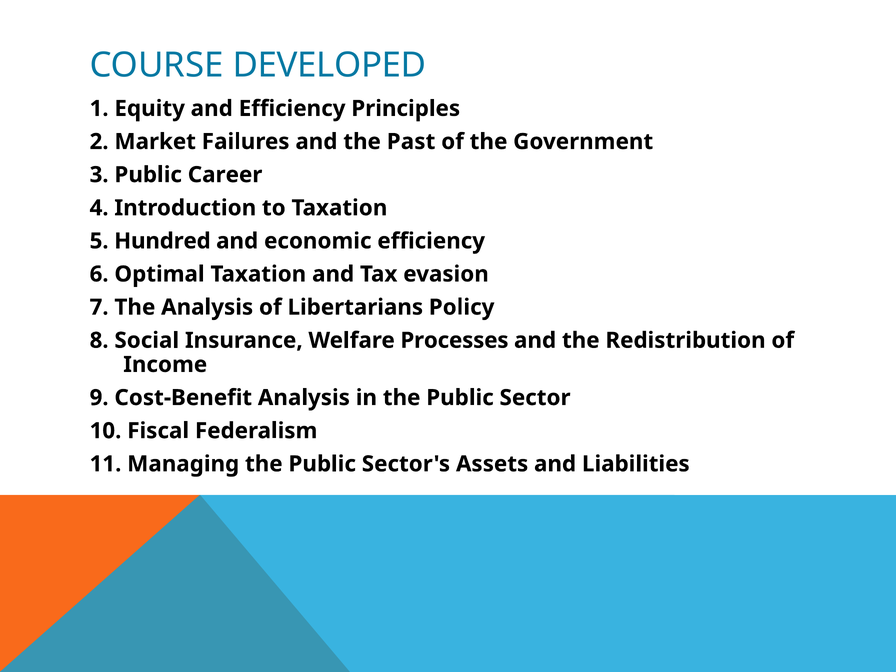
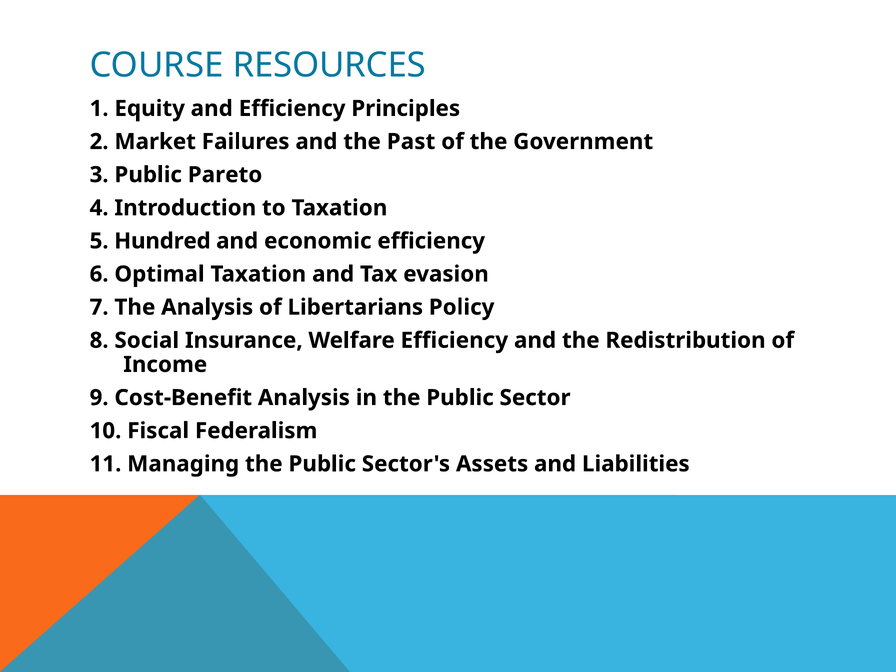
DEVELOPED: DEVELOPED -> RESOURCES
Career: Career -> Pareto
Welfare Processes: Processes -> Efficiency
